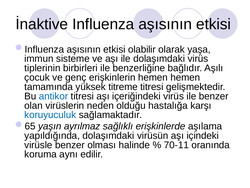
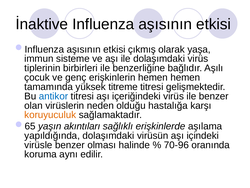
olabilir: olabilir -> çıkmış
koruyuculuk colour: blue -> orange
ayrılmaz: ayrılmaz -> akıntıları
70-11: 70-11 -> 70-96
